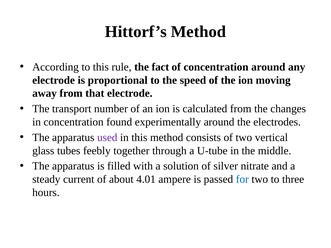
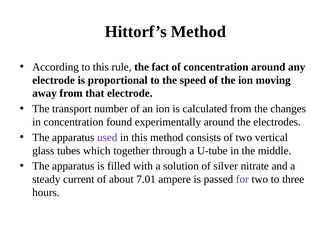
feebly: feebly -> which
4.01: 4.01 -> 7.01
for colour: blue -> purple
